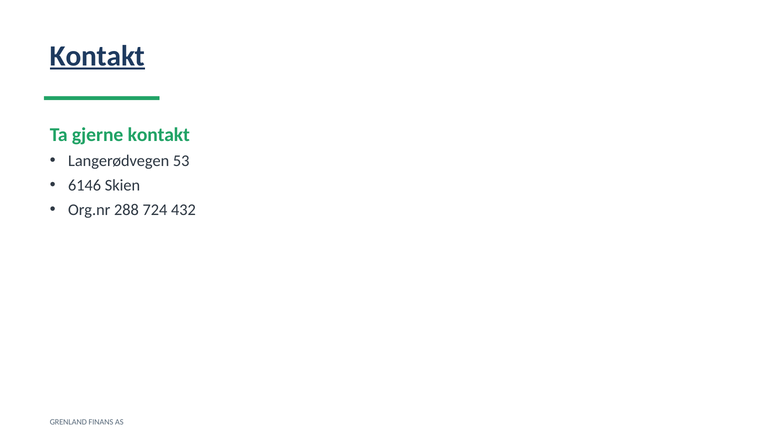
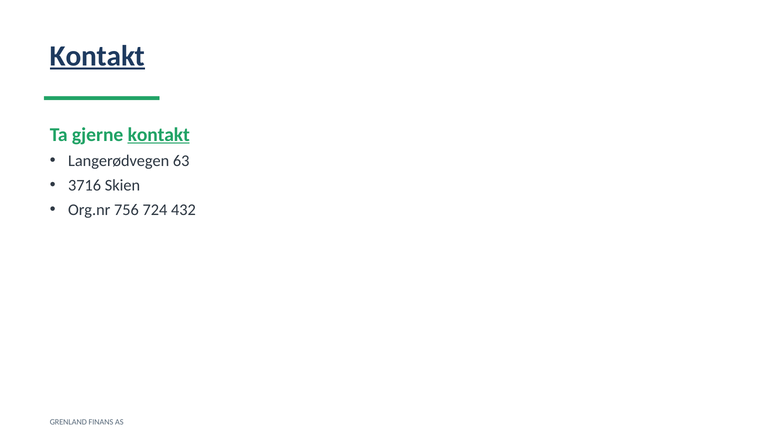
kontakt at (159, 135) underline: none -> present
53: 53 -> 63
6146: 6146 -> 3716
288: 288 -> 756
